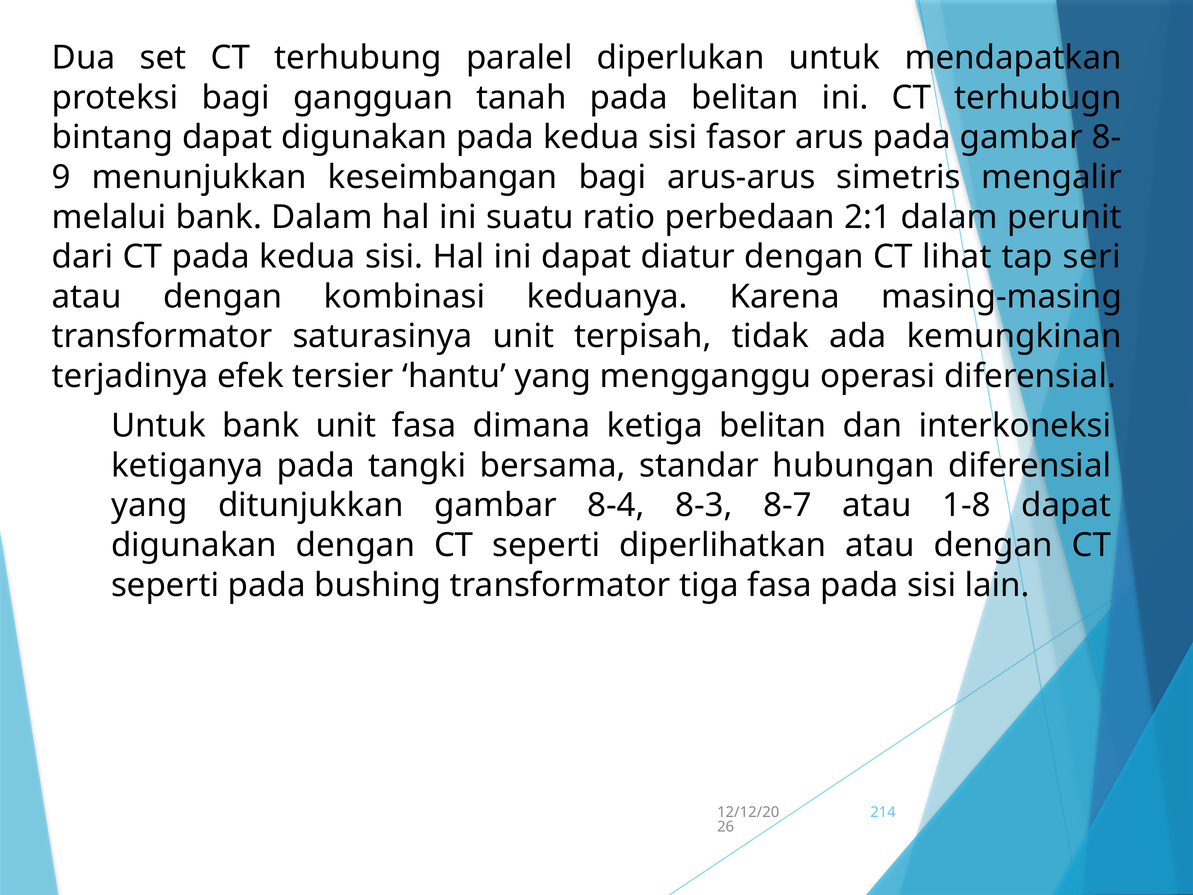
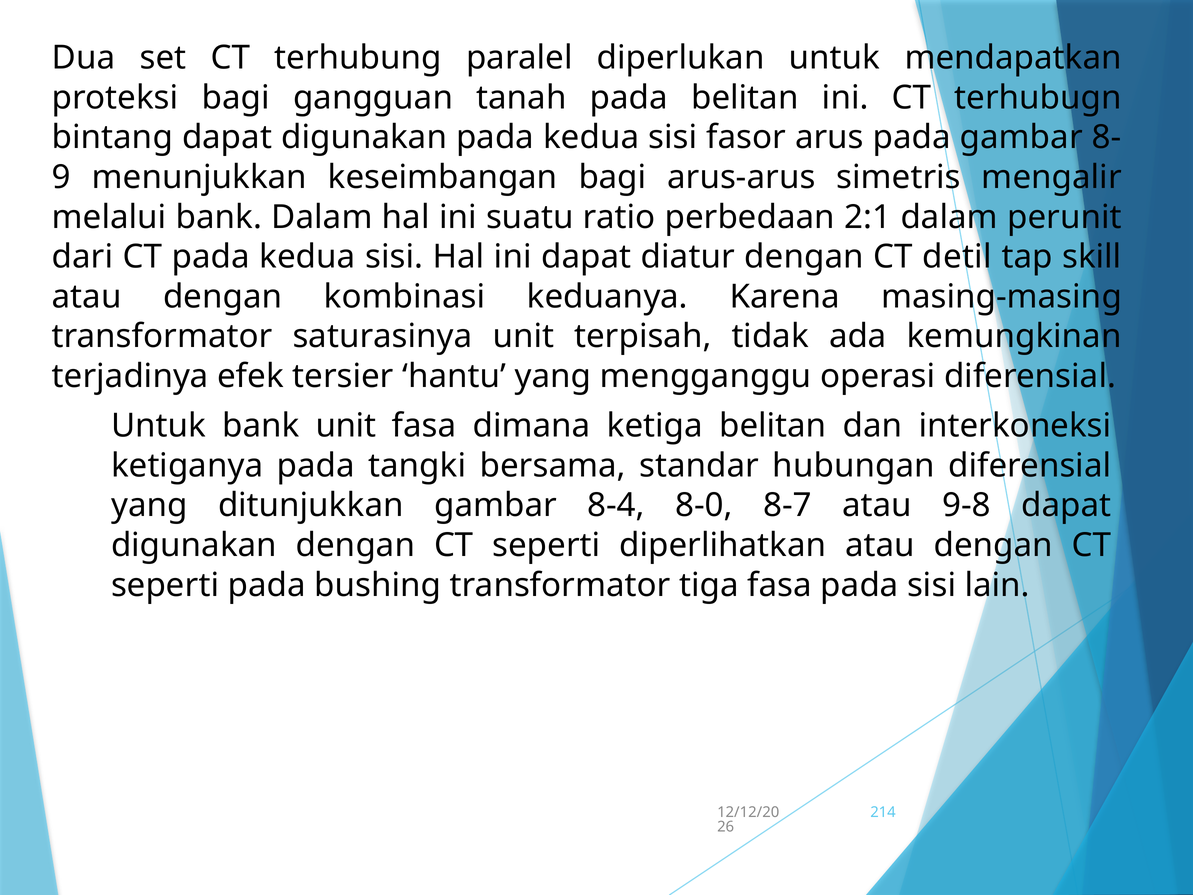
lihat: lihat -> detil
seri: seri -> skill
8-3: 8-3 -> 8-0
1-8: 1-8 -> 9-8
